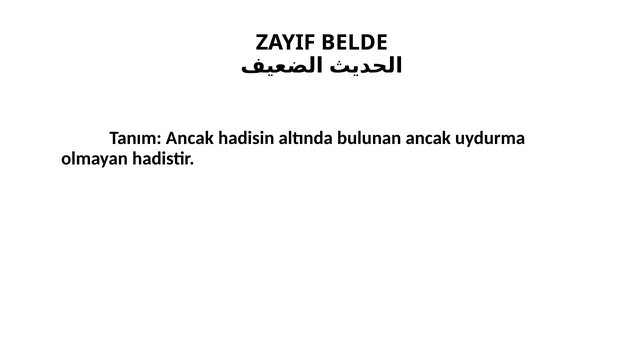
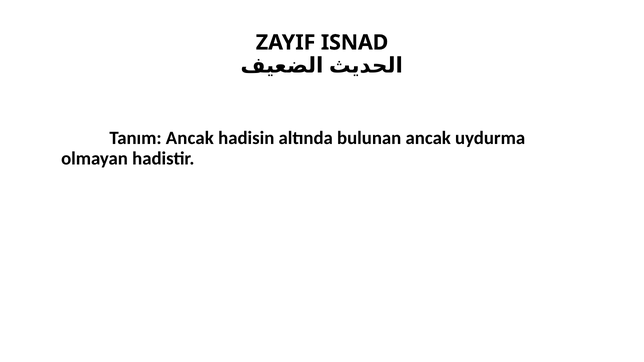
BELDE: BELDE -> ISNAD
